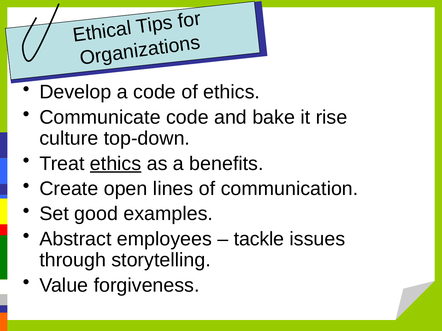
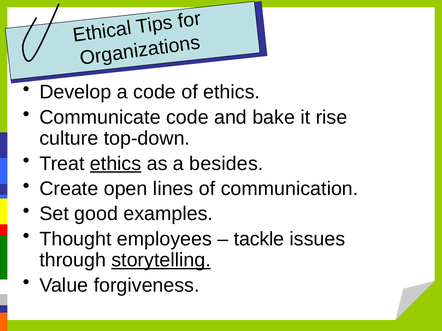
benefits: benefits -> besides
Abstract: Abstract -> Thought
storytelling underline: none -> present
